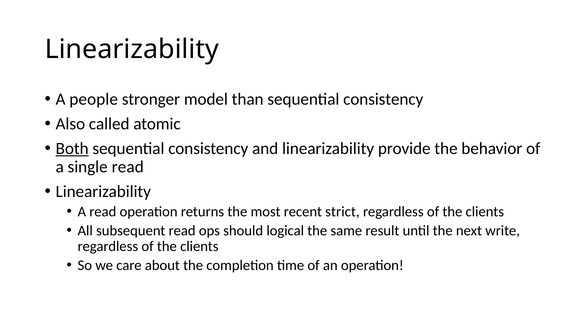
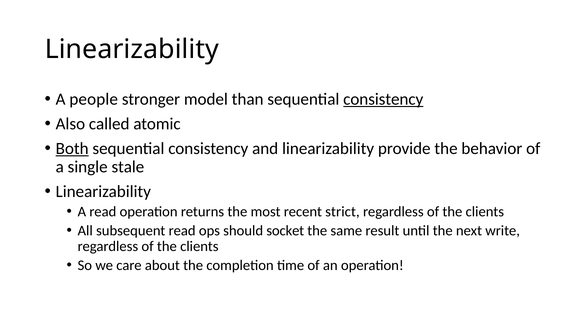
consistency at (383, 99) underline: none -> present
single read: read -> stale
logical: logical -> socket
